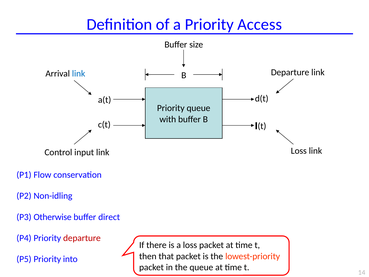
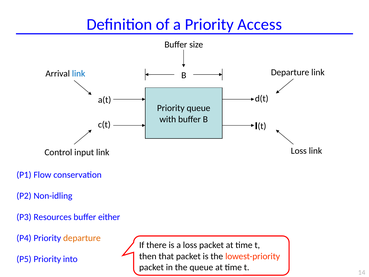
Otherwise: Otherwise -> Resources
direct: direct -> either
departure at (82, 238) colour: red -> orange
